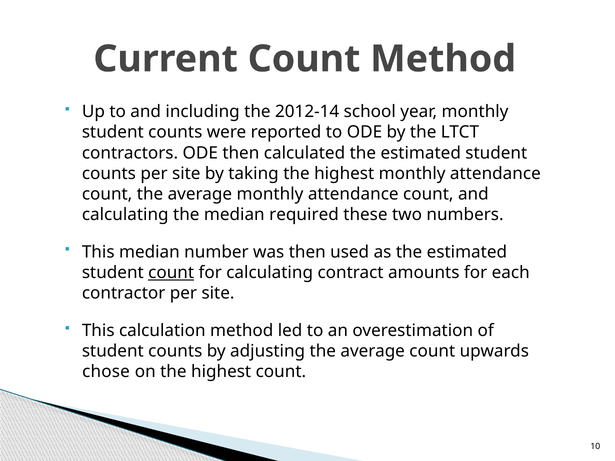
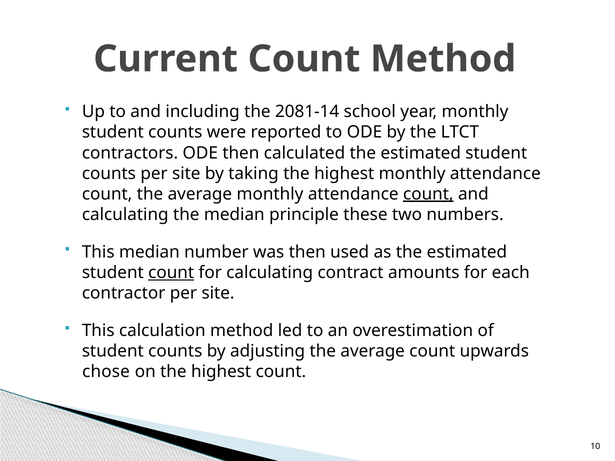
2012-14: 2012-14 -> 2081-14
count at (428, 194) underline: none -> present
required: required -> principle
